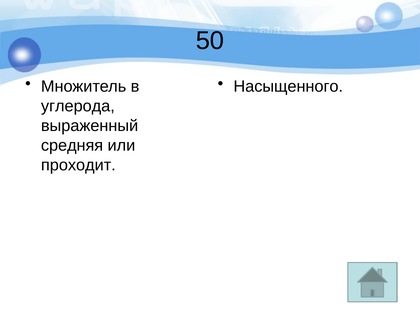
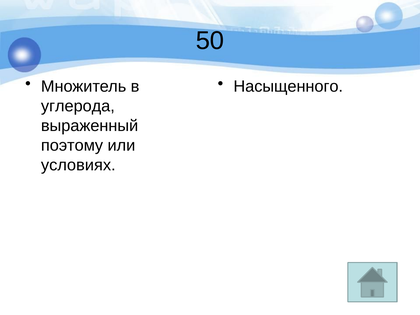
средняя: средняя -> поэтому
проходит: проходит -> условиях
